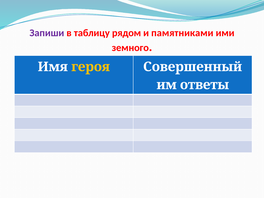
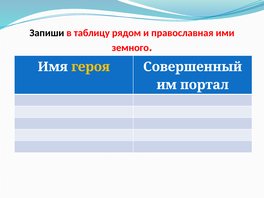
Запиши colour: purple -> black
памятниками: памятниками -> православная
ответы: ответы -> портал
